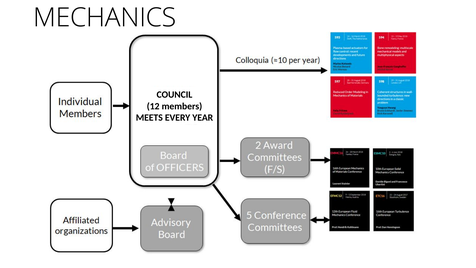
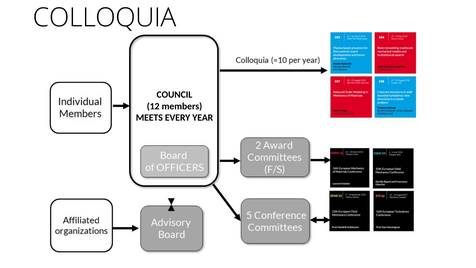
MECHANICS: MECHANICS -> COLLOQUIA
